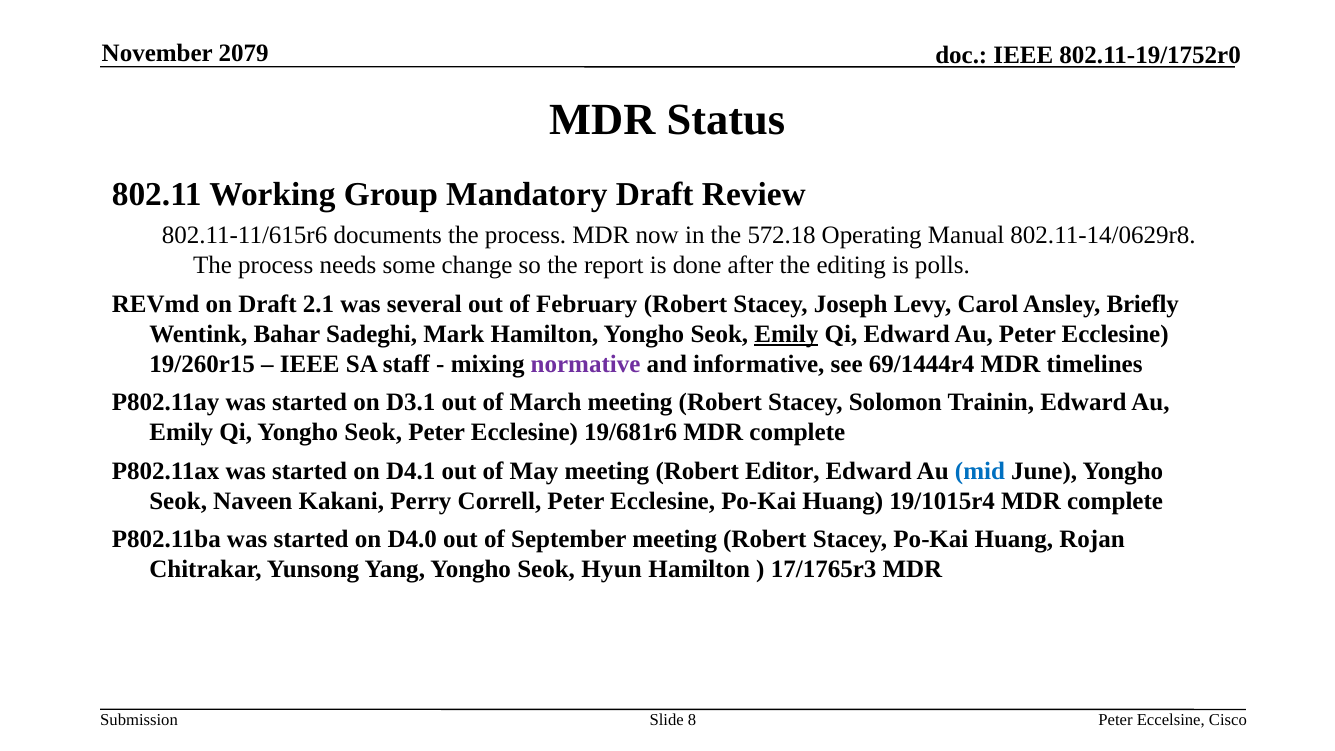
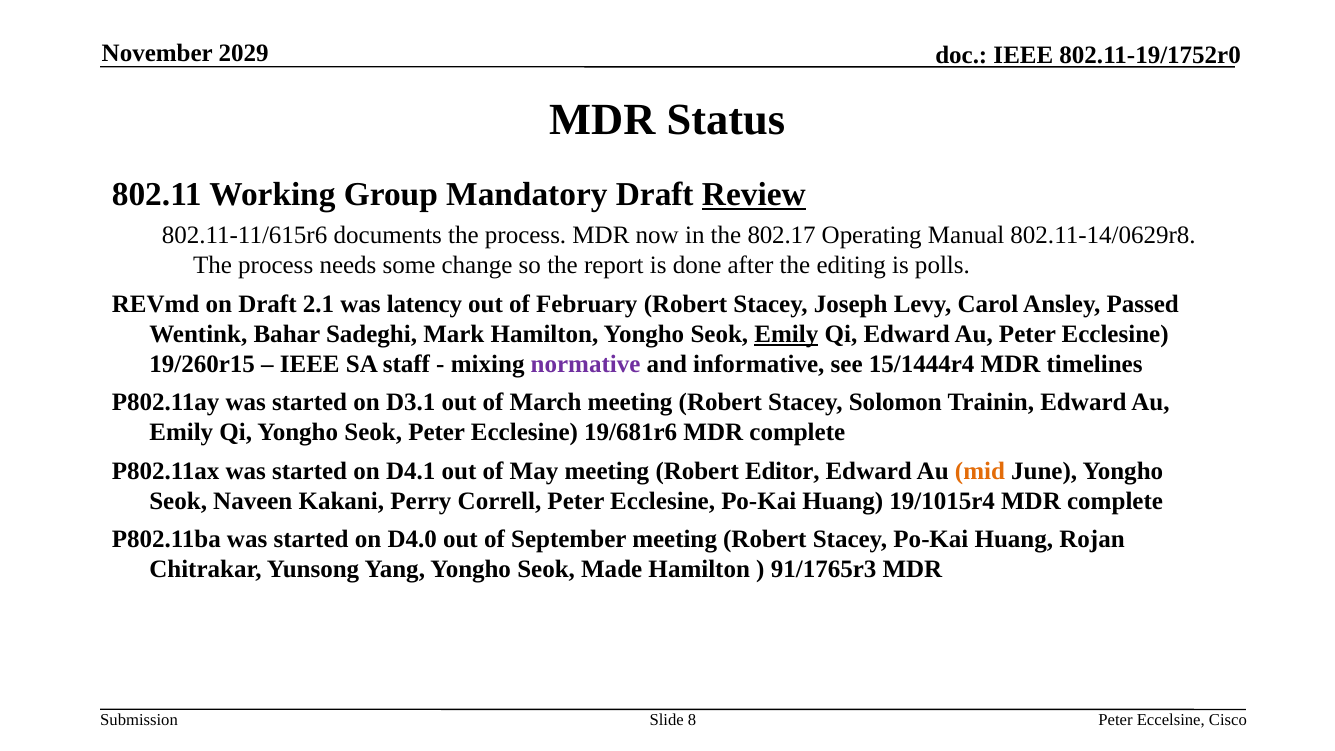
2079: 2079 -> 2029
Review underline: none -> present
572.18: 572.18 -> 802.17
several: several -> latency
Briefly: Briefly -> Passed
69/1444r4: 69/1444r4 -> 15/1444r4
mid colour: blue -> orange
Hyun: Hyun -> Made
17/1765r3: 17/1765r3 -> 91/1765r3
